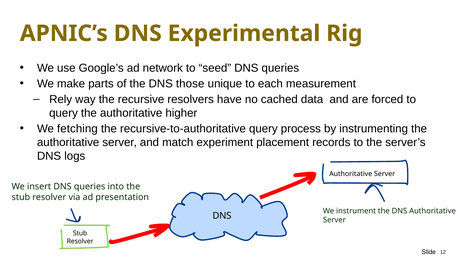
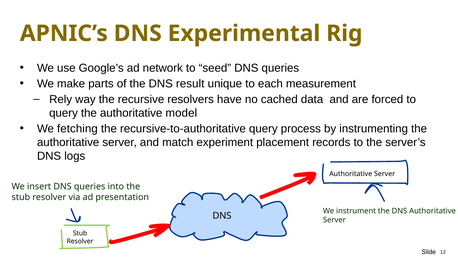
those: those -> result
higher: higher -> model
